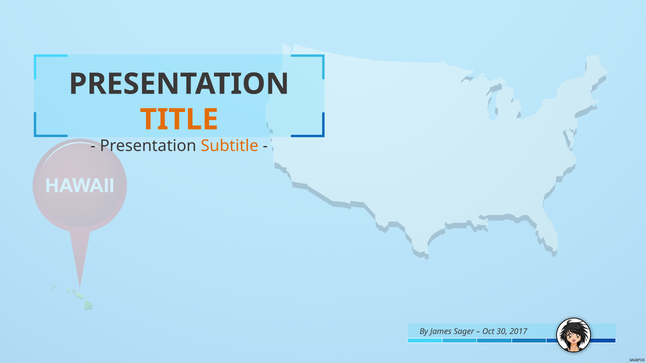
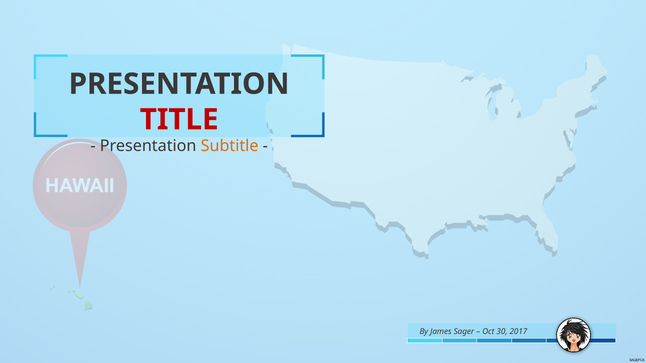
TITLE colour: orange -> red
